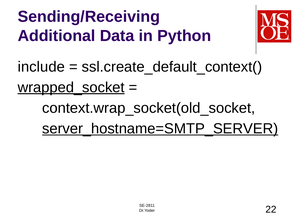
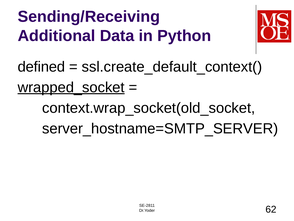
include: include -> defined
server_hostname=SMTP_SERVER underline: present -> none
22: 22 -> 62
